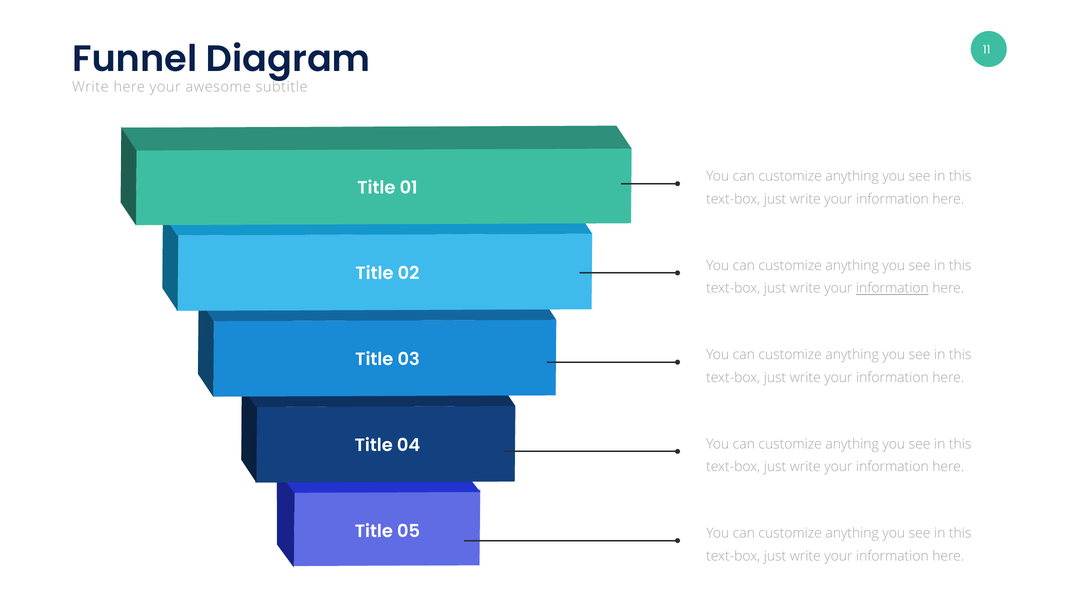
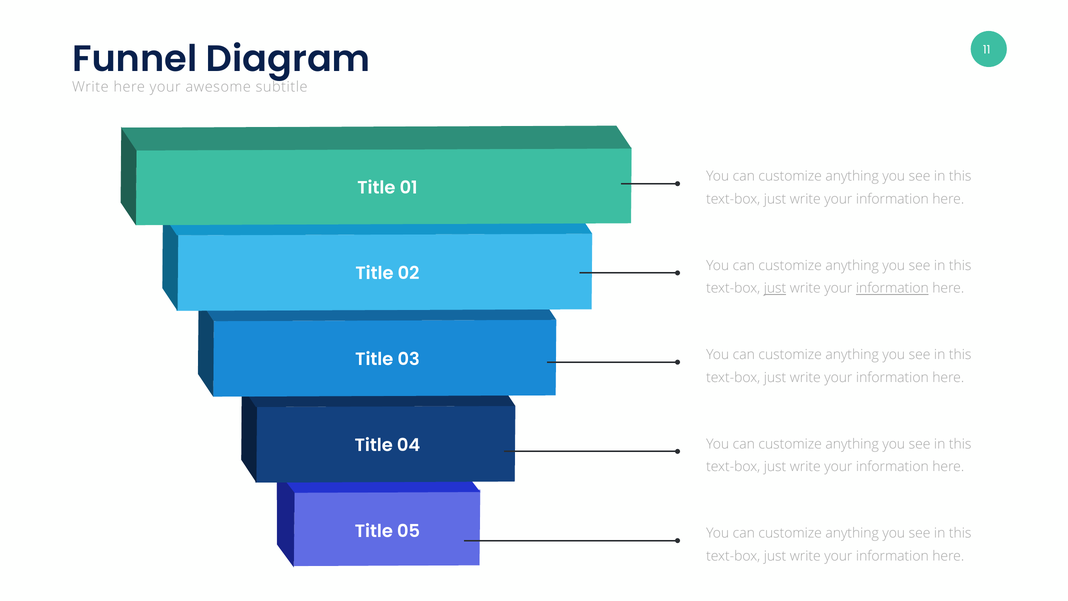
just at (775, 288) underline: none -> present
